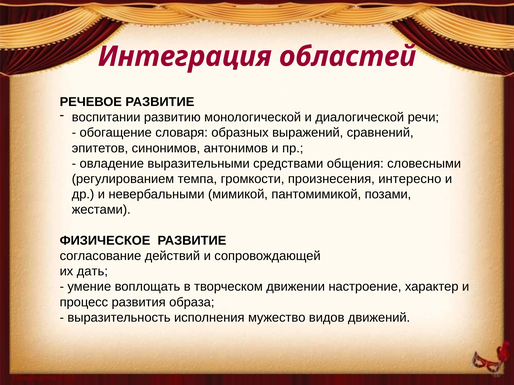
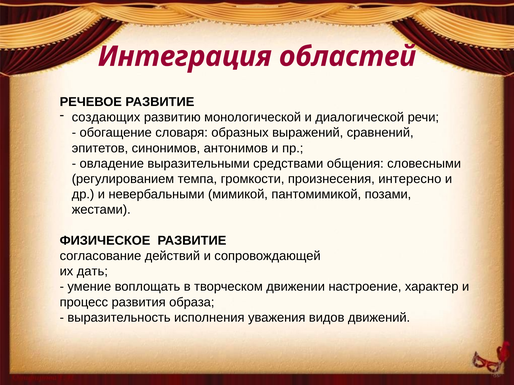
воспитании: воспитании -> создающих
мужество: мужество -> уважения
